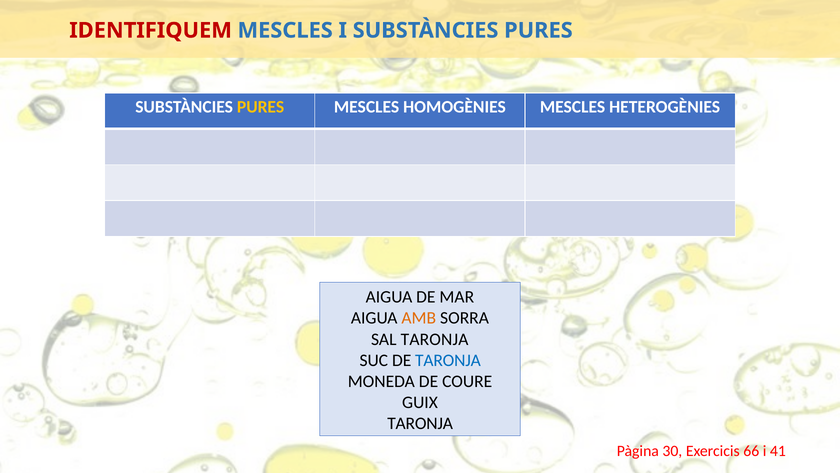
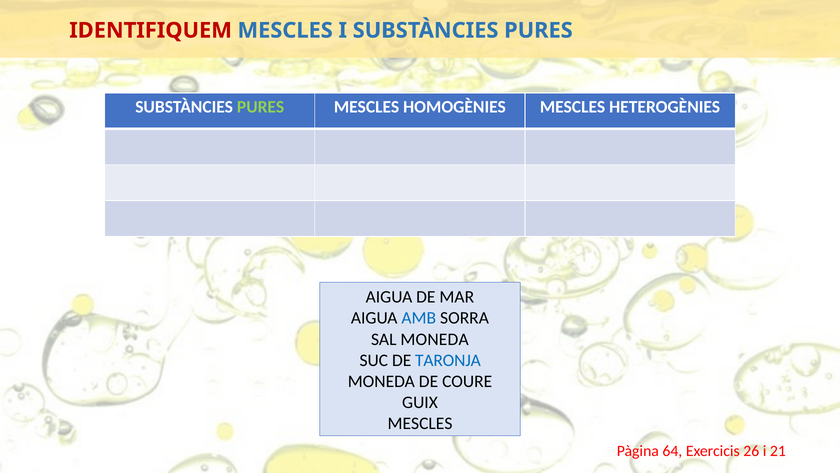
PURES at (261, 107) colour: yellow -> light green
AMB colour: orange -> blue
SAL TARONJA: TARONJA -> MONEDA
TARONJA at (420, 423): TARONJA -> MESCLES
30: 30 -> 64
66: 66 -> 26
41: 41 -> 21
